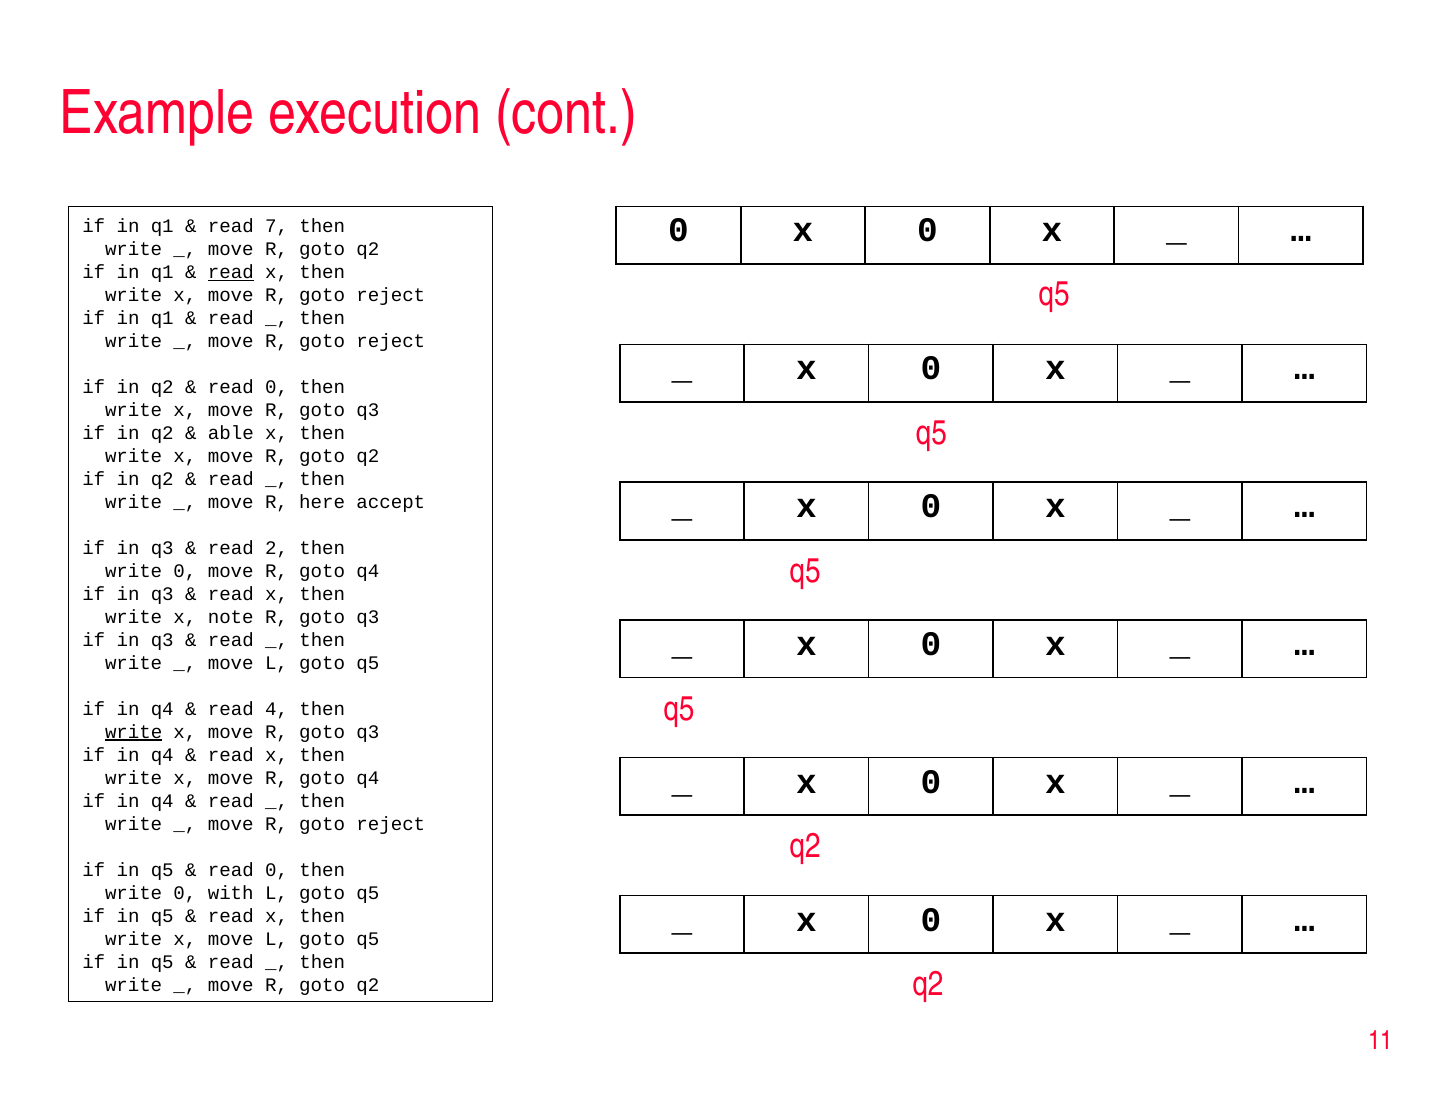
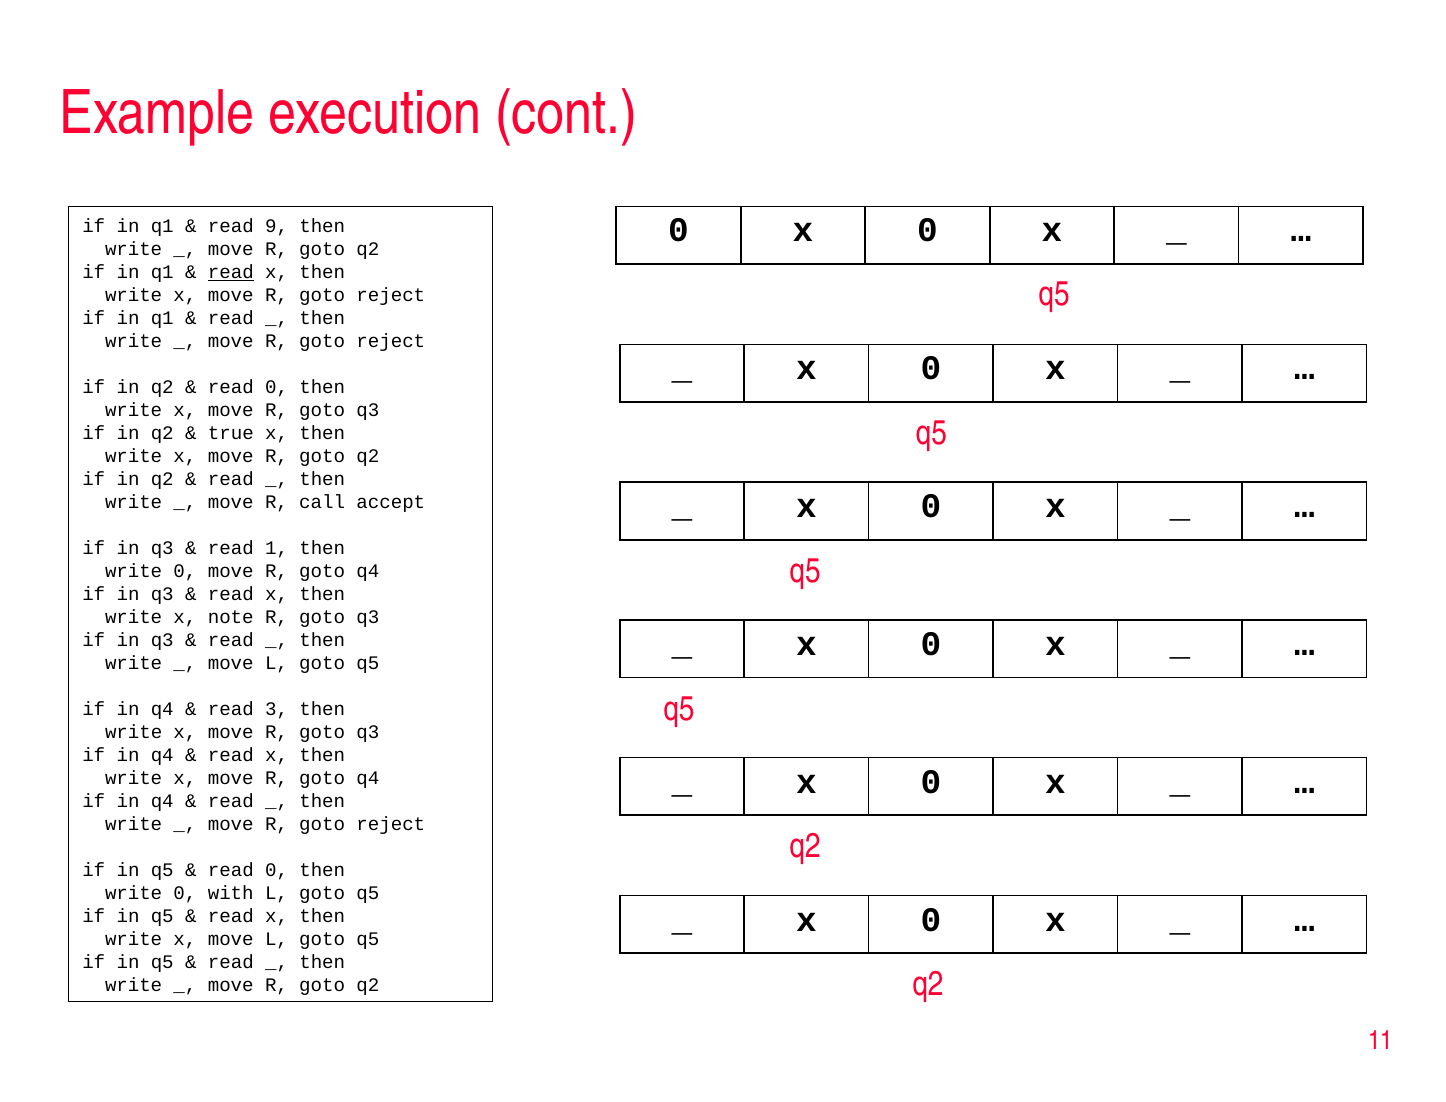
7: 7 -> 9
able: able -> true
here: here -> call
2: 2 -> 1
4: 4 -> 3
write at (134, 732) underline: present -> none
